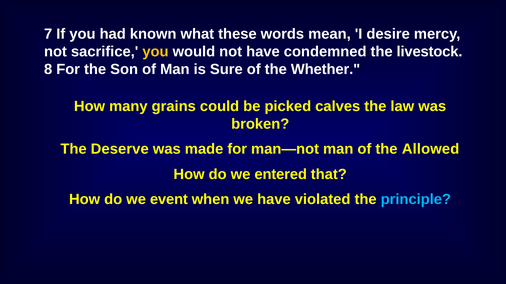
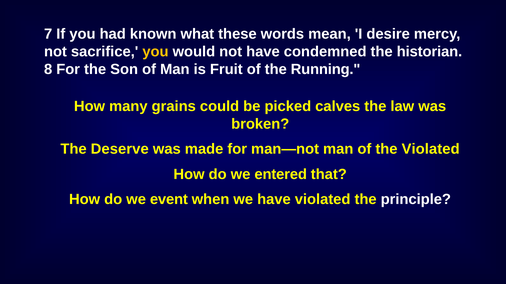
livestock: livestock -> historian
Sure: Sure -> Fruit
Whether: Whether -> Running
the Allowed: Allowed -> Violated
principle colour: light blue -> white
